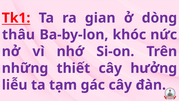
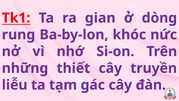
thâu: thâu -> rung
hưởng: hưởng -> truyền
